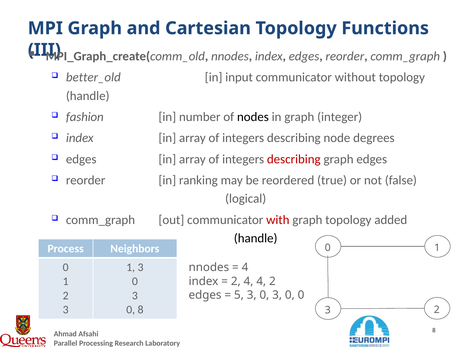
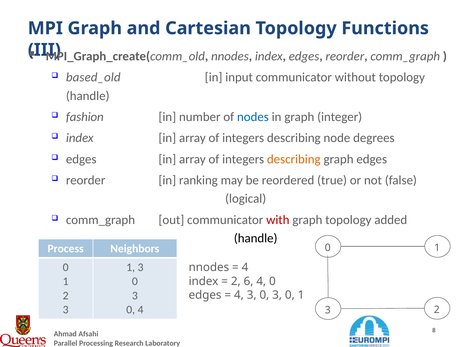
better_old: better_old -> based_old
nodes colour: black -> blue
describing at (294, 159) colour: red -> orange
2 4: 4 -> 6
2 at (272, 281): 2 -> 0
5 at (239, 295): 5 -> 4
3 0 0: 0 -> 1
0 8: 8 -> 4
